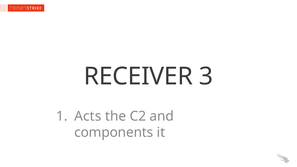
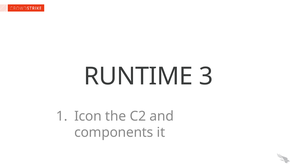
RECEIVER: RECEIVER -> RUNTIME
Acts: Acts -> Icon
